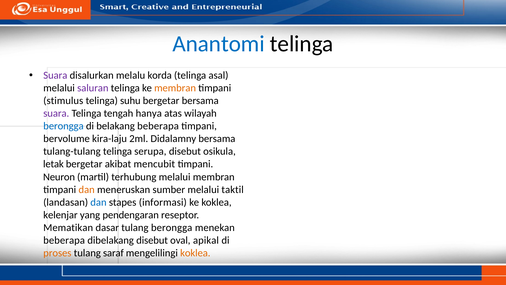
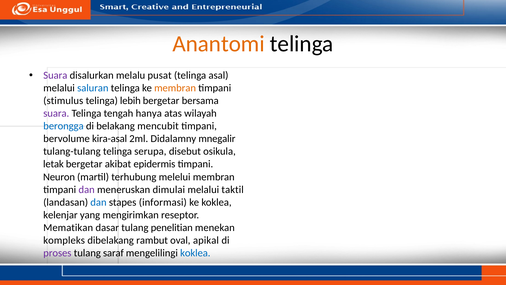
Anantomi colour: blue -> orange
korda: korda -> pusat
saluran colour: purple -> blue
suhu: suhu -> lebih
belakang beberapa: beberapa -> mencubit
kira-laju: kira-laju -> kira-asal
Didalamny bersama: bersama -> mnegalir
mencubit: mencubit -> epidermis
terhubung melalui: melalui -> melelui
dan at (87, 189) colour: orange -> purple
sumber: sumber -> dimulai
pendengaran: pendengaran -> mengirimkan
tulang berongga: berongga -> penelitian
beberapa at (64, 240): beberapa -> kompleks
dibelakang disebut: disebut -> rambut
proses colour: orange -> purple
koklea at (195, 253) colour: orange -> blue
